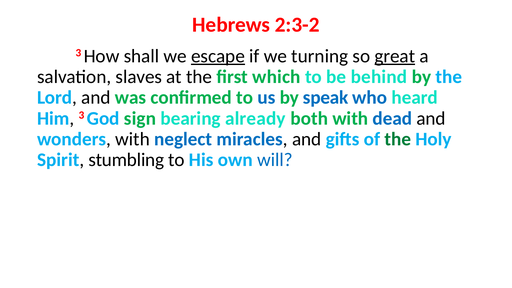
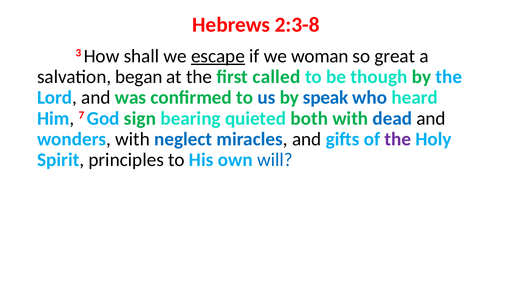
2:3-2: 2:3-2 -> 2:3-8
turning: turning -> woman
great underline: present -> none
slaves: slaves -> began
which: which -> called
behind: behind -> though
Him 3: 3 -> 7
already: already -> quieted
the at (398, 139) colour: green -> purple
stumbling: stumbling -> principles
